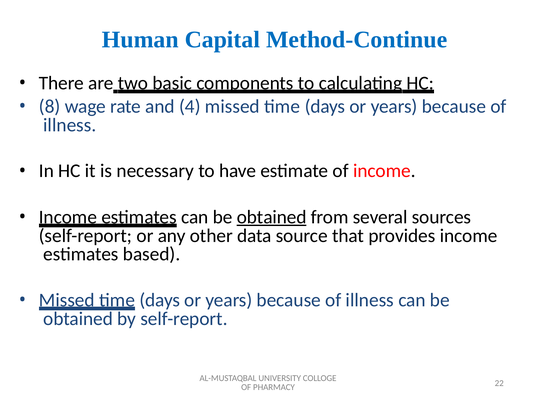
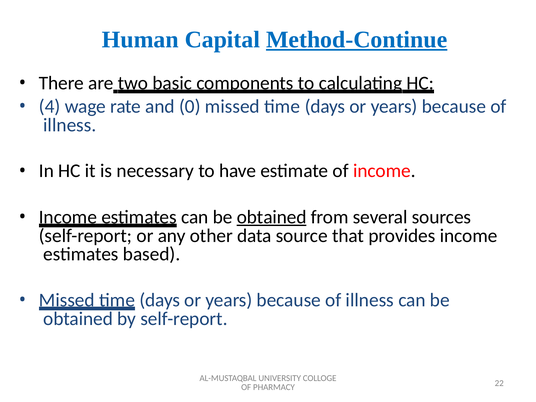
Method-Continue underline: none -> present
8: 8 -> 4
4: 4 -> 0
